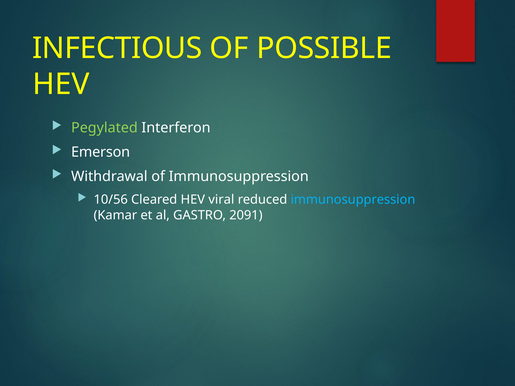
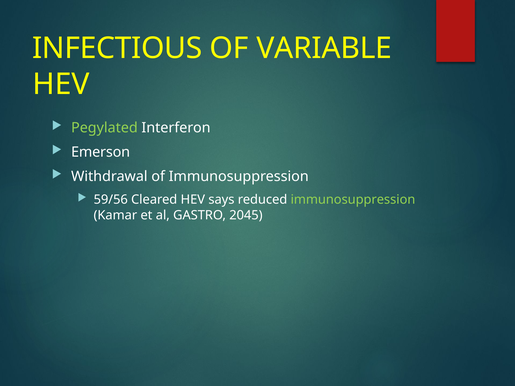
POSSIBLE: POSSIBLE -> VARIABLE
10/56: 10/56 -> 59/56
viral: viral -> says
immunosuppression at (353, 200) colour: light blue -> light green
2091: 2091 -> 2045
